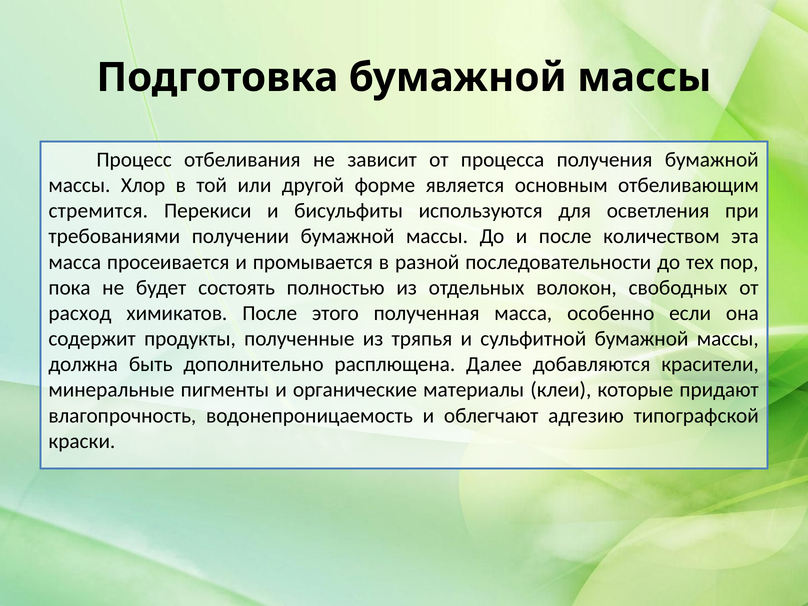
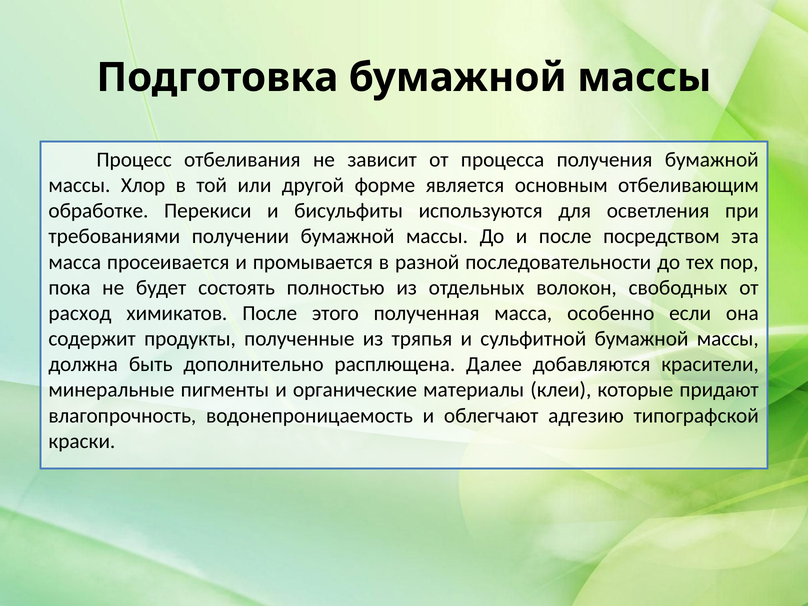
стремится: стремится -> обработке
количеством: количеством -> посредством
